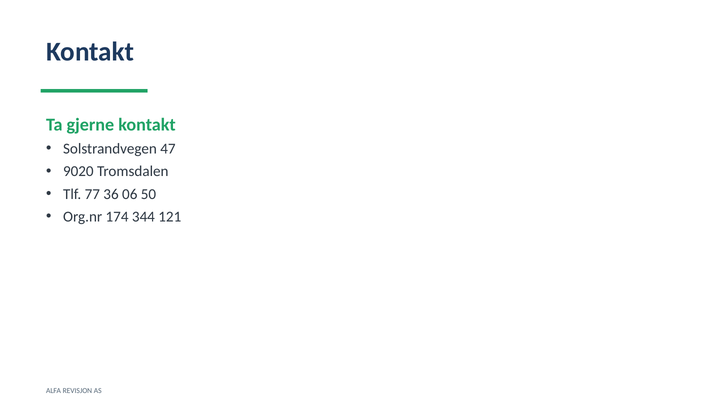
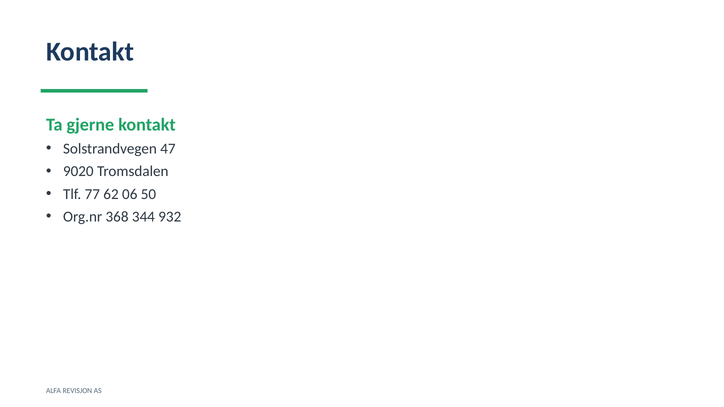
36: 36 -> 62
174: 174 -> 368
121: 121 -> 932
